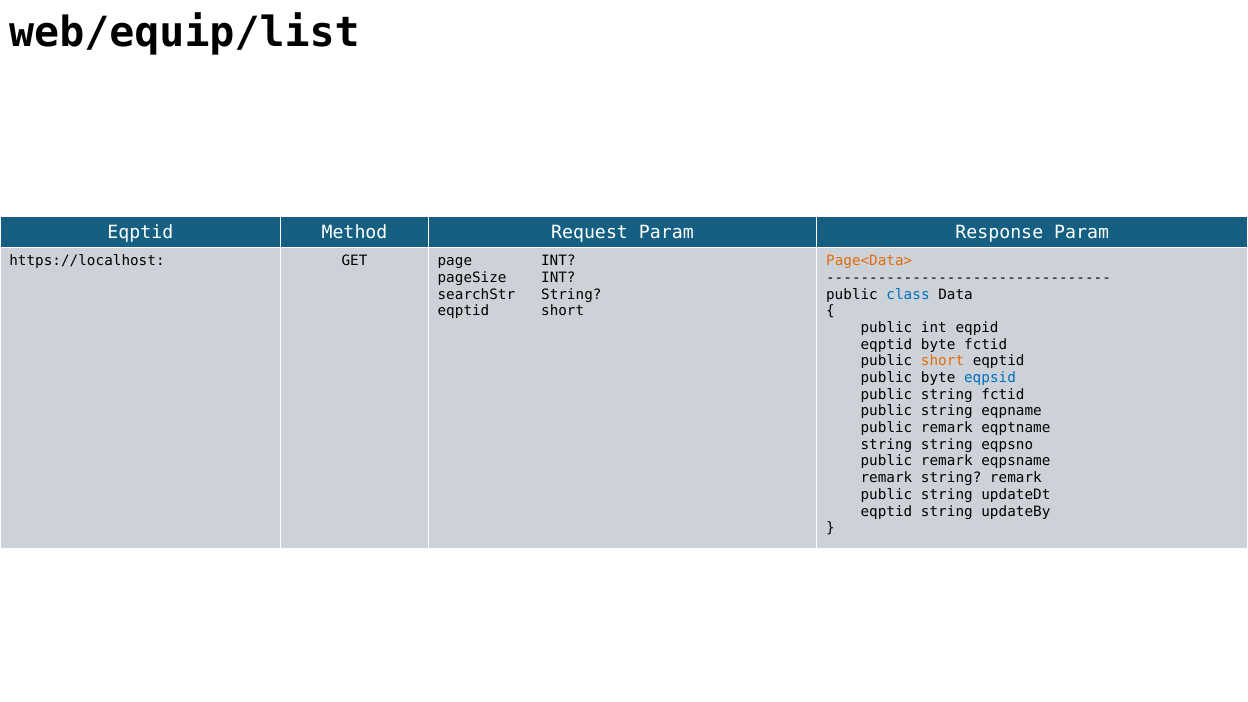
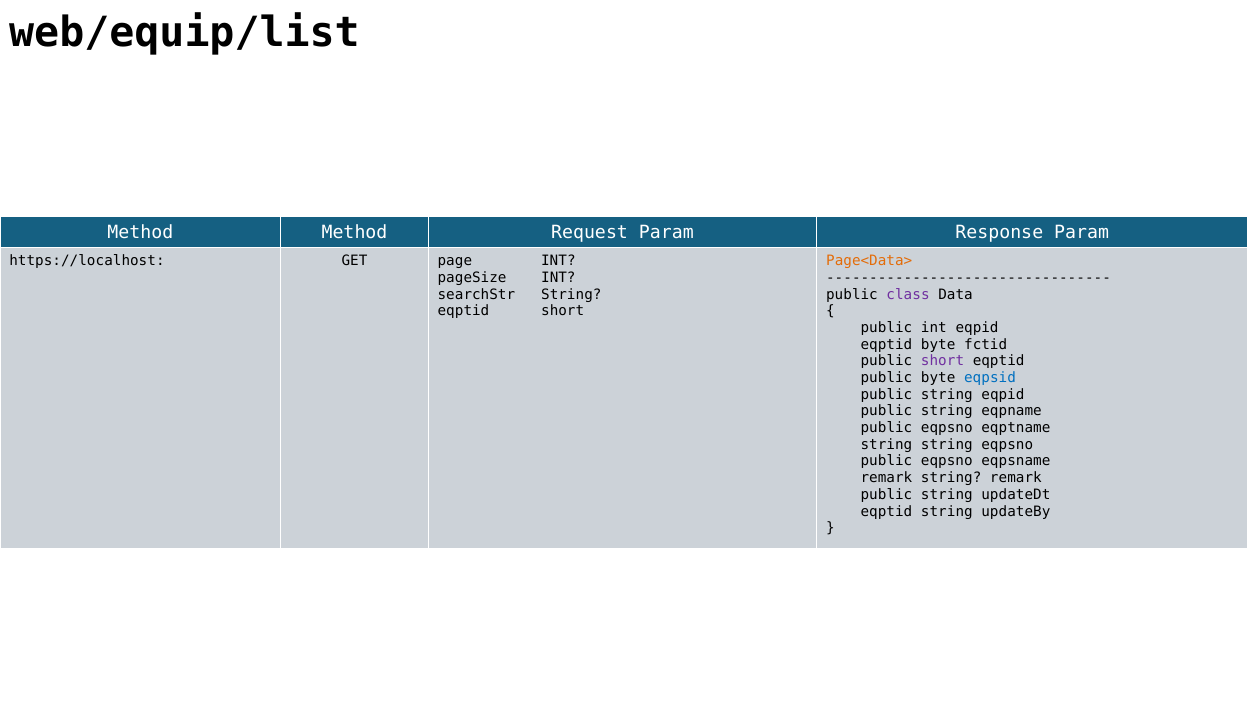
Eqptid at (140, 232): Eqptid -> Method
class colour: blue -> purple
short at (943, 361) colour: orange -> purple
string fctid: fctid -> eqpid
remark at (947, 428): remark -> eqpsno
remark at (947, 461): remark -> eqpsno
